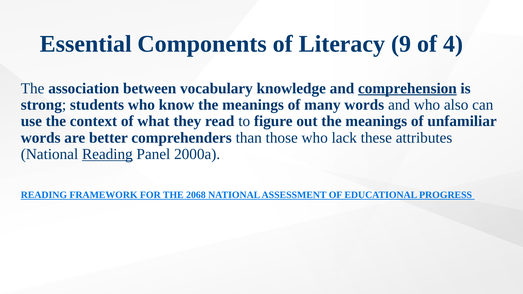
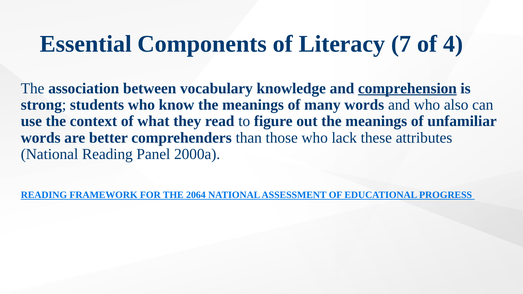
9: 9 -> 7
Reading at (107, 154) underline: present -> none
2068: 2068 -> 2064
